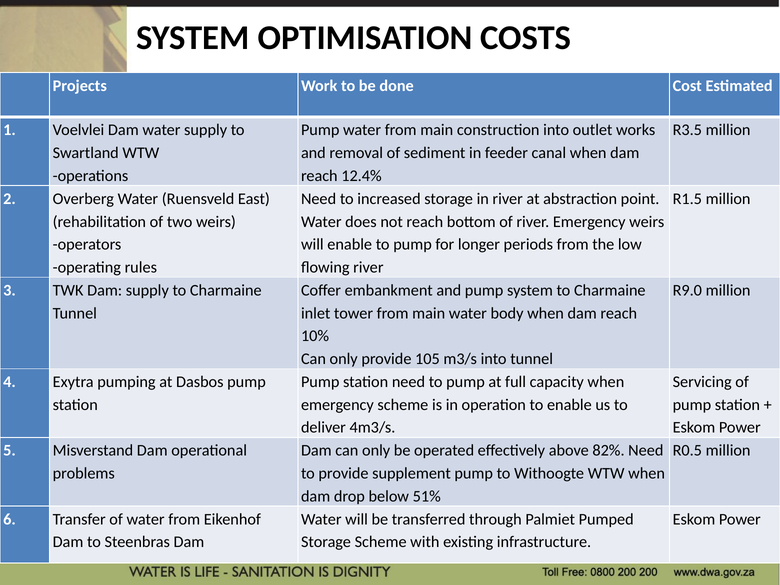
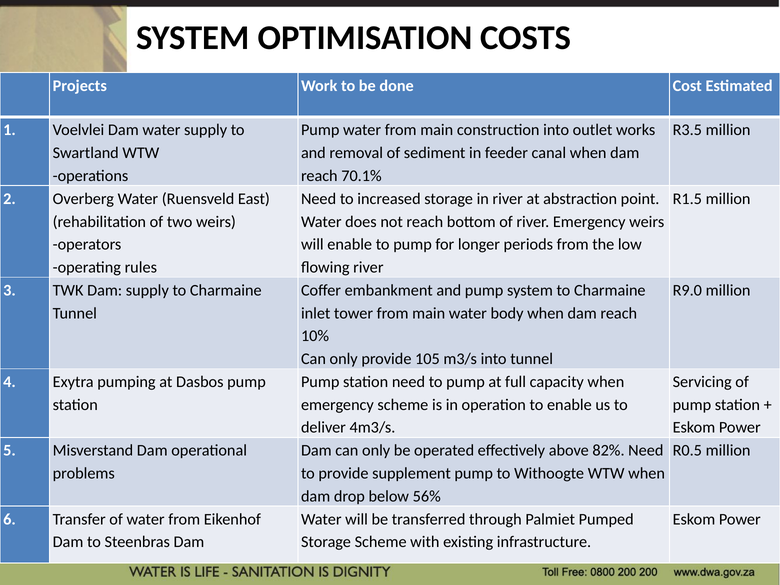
12.4%: 12.4% -> 70.1%
51%: 51% -> 56%
